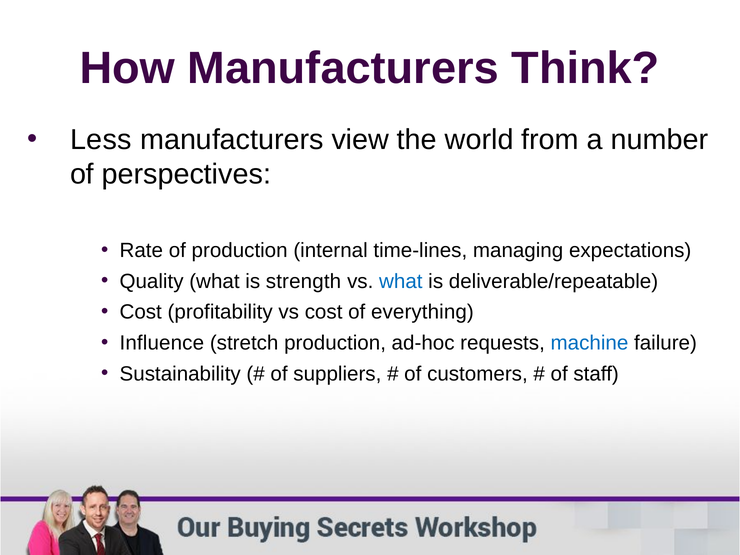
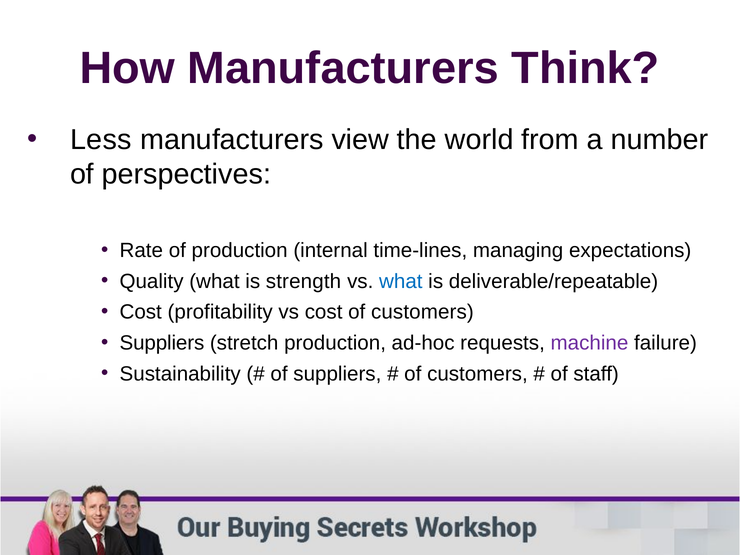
cost of everything: everything -> customers
Influence at (162, 343): Influence -> Suppliers
machine colour: blue -> purple
